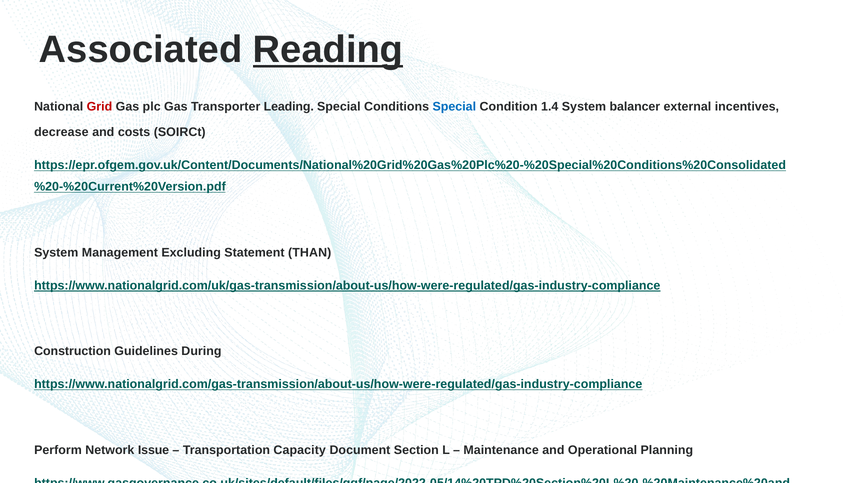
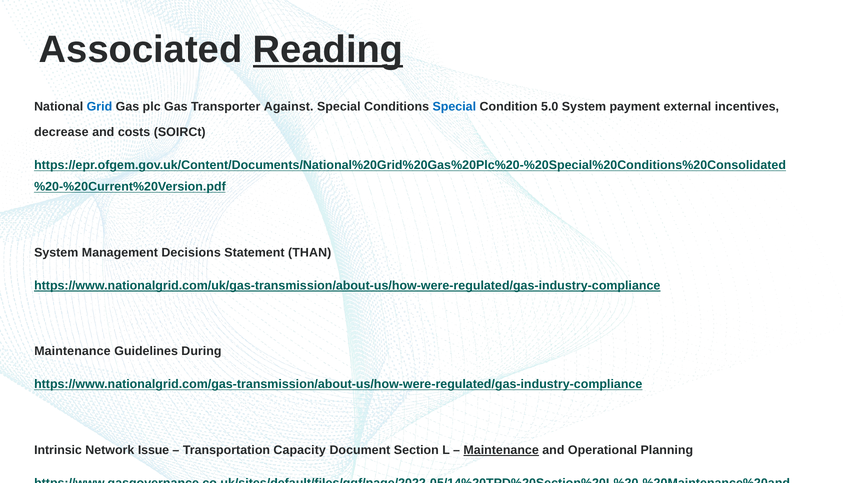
Grid colour: red -> blue
Leading: Leading -> Against
1.4: 1.4 -> 5.0
balancer: balancer -> payment
Excluding: Excluding -> Decisions
Construction at (73, 351): Construction -> Maintenance
Perform: Perform -> Intrinsic
Maintenance at (501, 450) underline: none -> present
